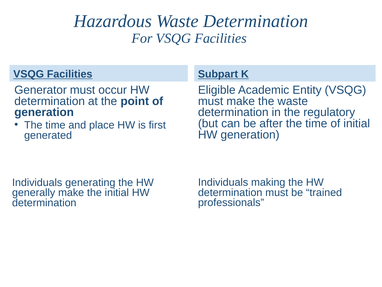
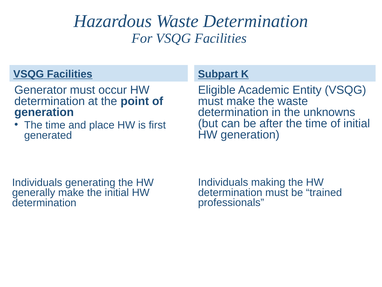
regulatory: regulatory -> unknowns
